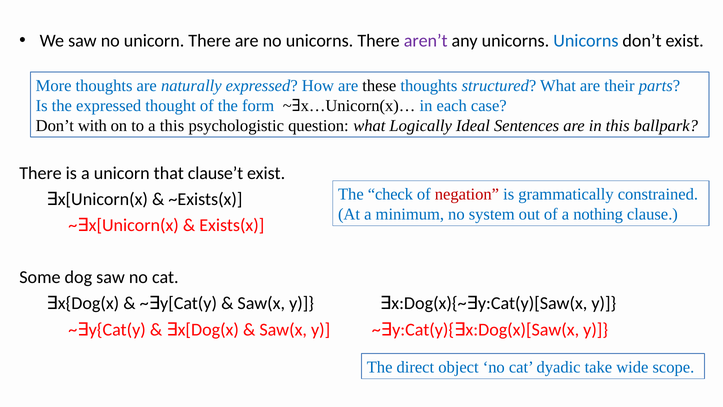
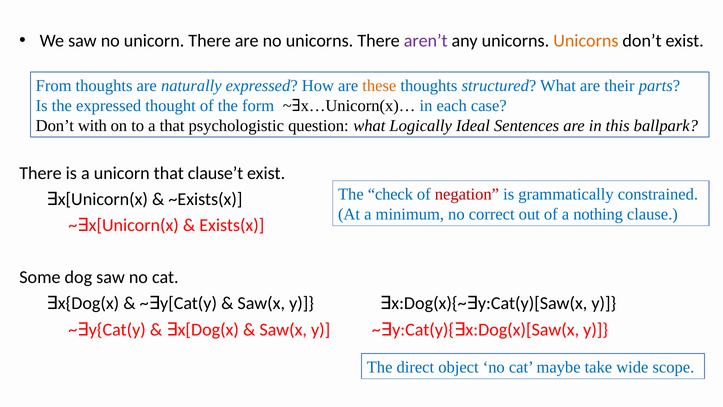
Unicorns at (586, 41) colour: blue -> orange
More: More -> From
these colour: black -> orange
a this: this -> that
system: system -> correct
dyadic: dyadic -> maybe
